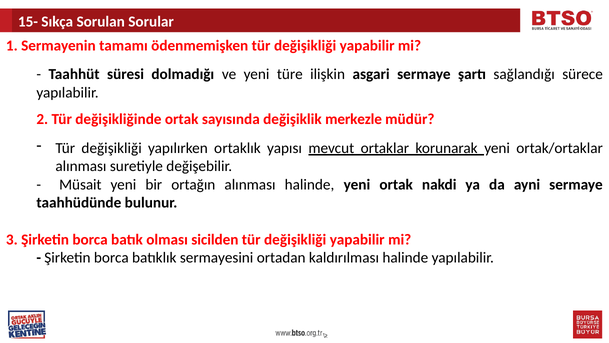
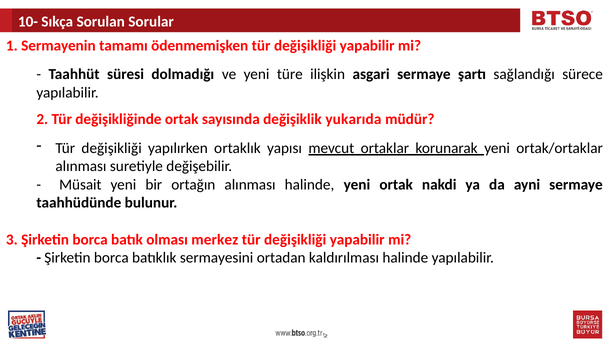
15-: 15- -> 10-
merkezle: merkezle -> yukarıda
sicilden: sicilden -> merkez
